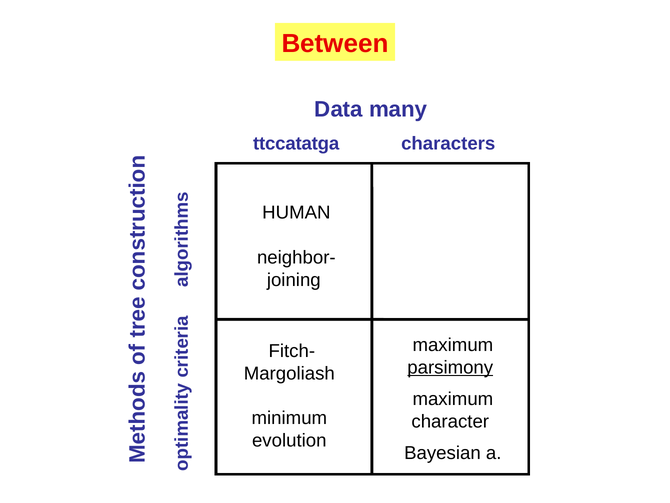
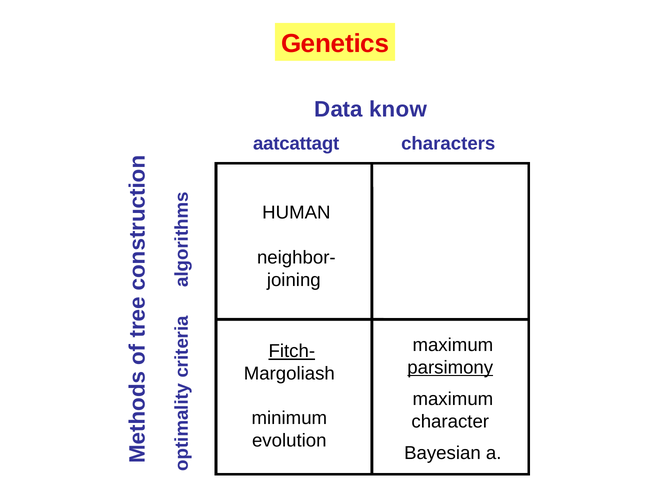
Between: Between -> Genetics
many: many -> know
ttccatatga: ttccatatga -> aatcattagt
Fitch- underline: none -> present
